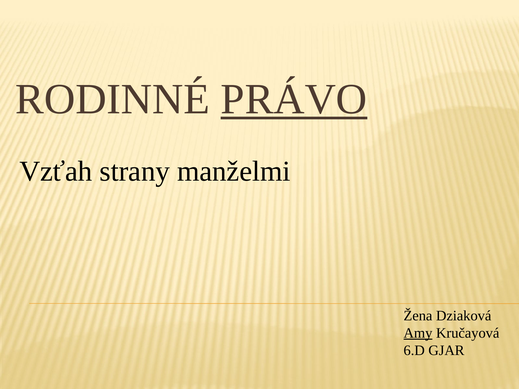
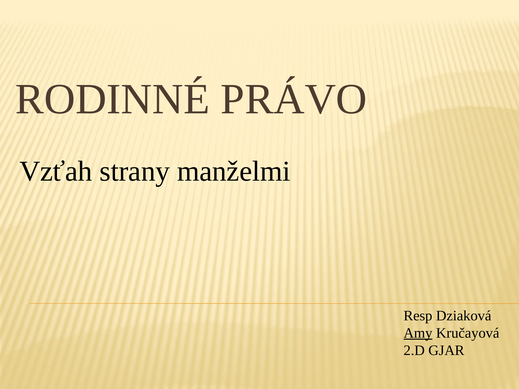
PRÁVO underline: present -> none
Žena: Žena -> Resp
6.D: 6.D -> 2.D
